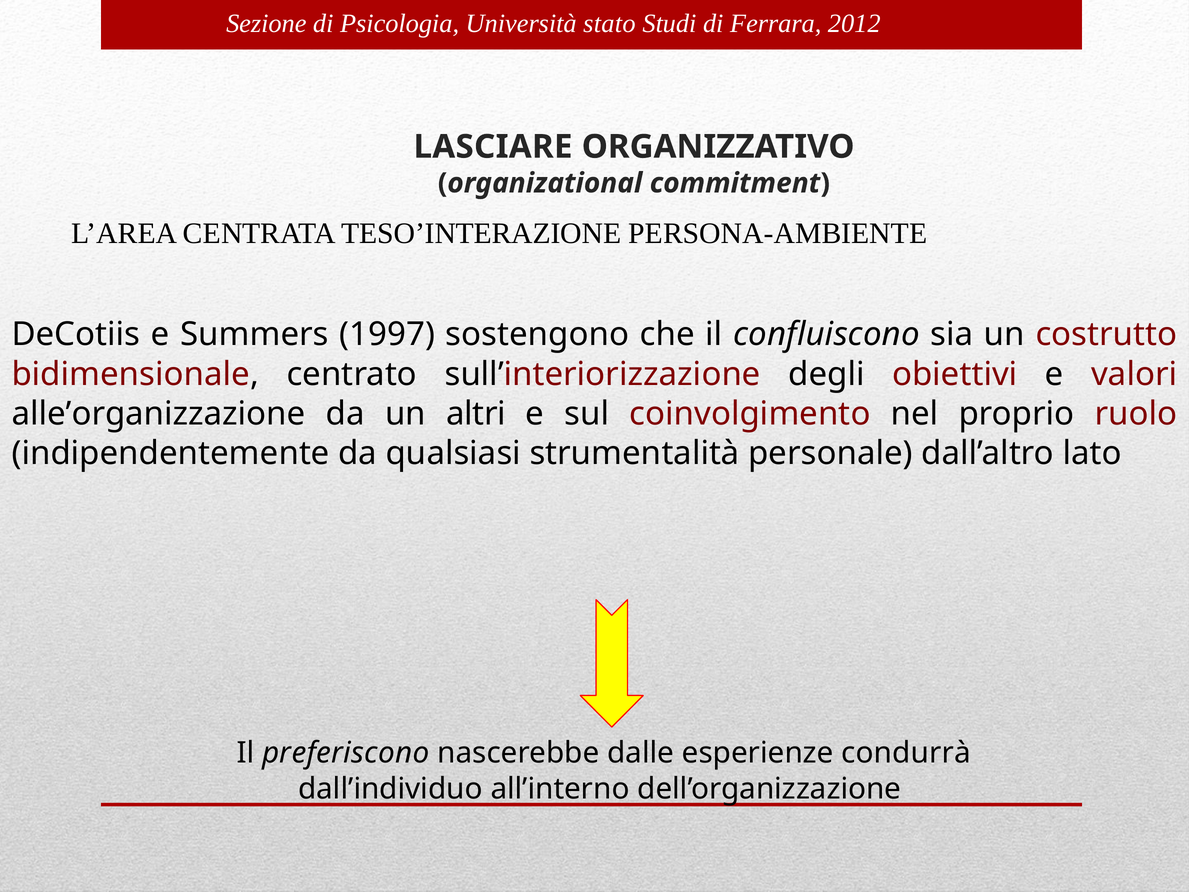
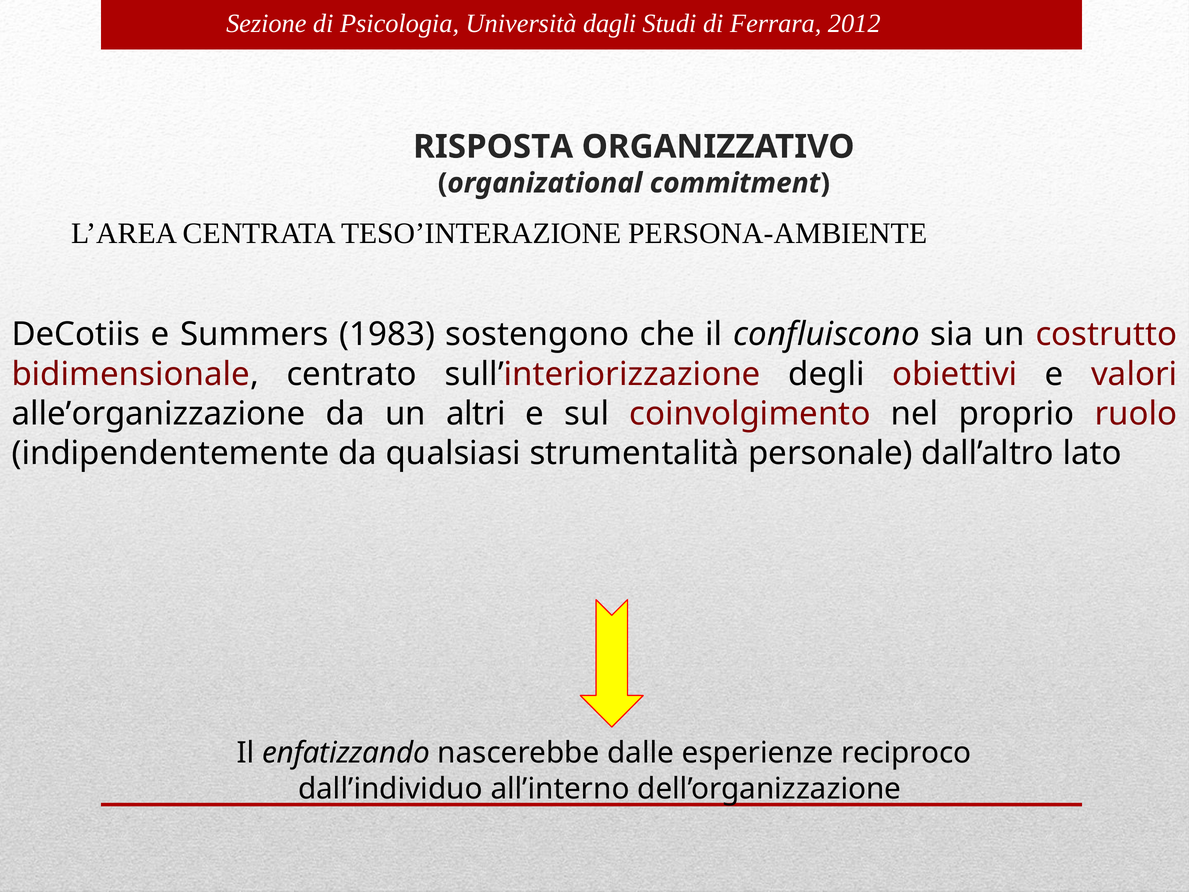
stato: stato -> dagli
LASCIARE: LASCIARE -> RISPOSTA
1997: 1997 -> 1983
preferiscono: preferiscono -> enfatizzando
condurrà: condurrà -> reciproco
